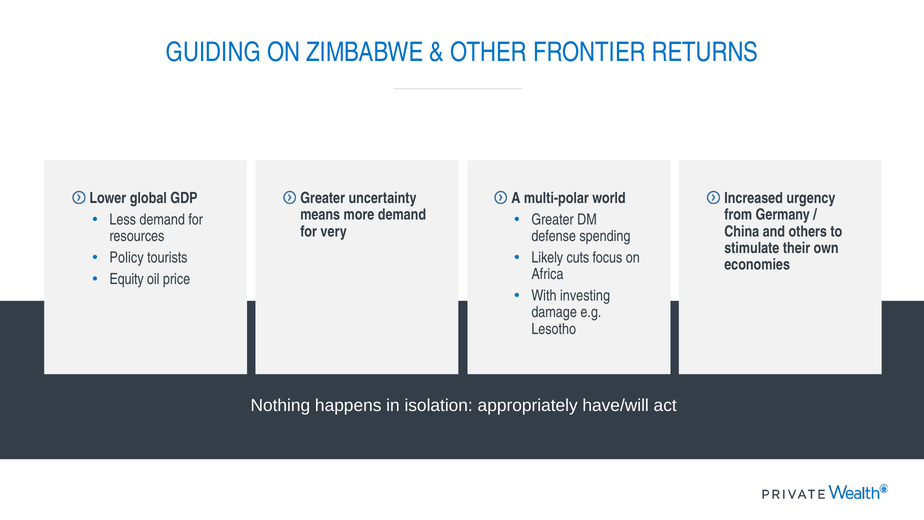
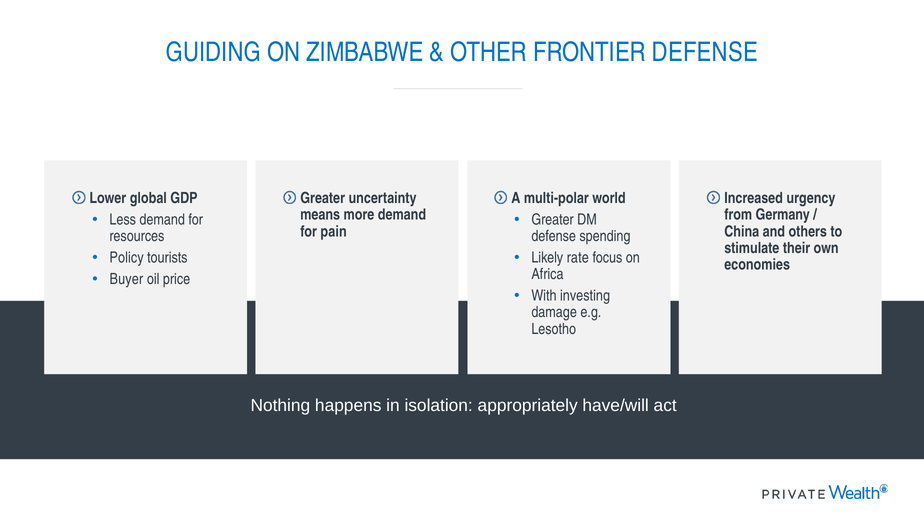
FRONTIER RETURNS: RETURNS -> DEFENSE
very: very -> pain
cuts: cuts -> rate
Equity: Equity -> Buyer
